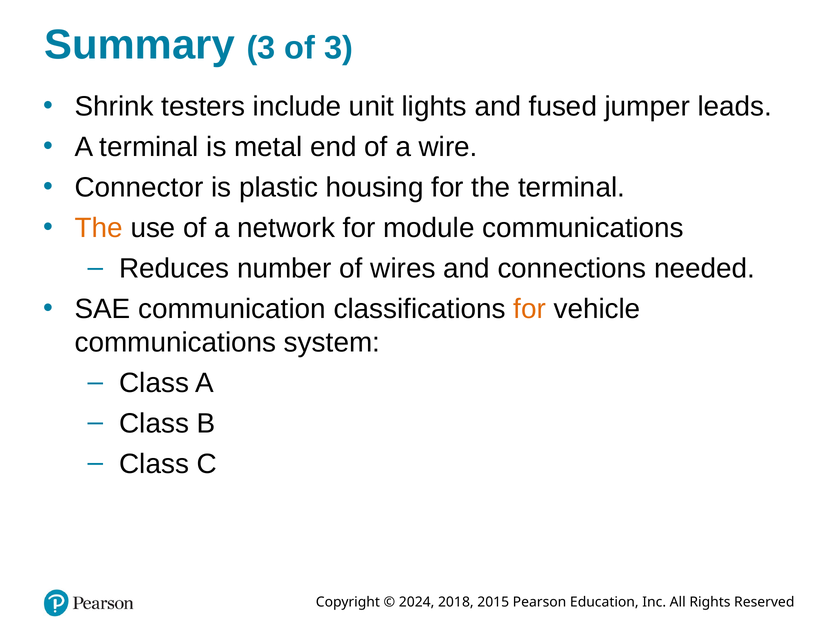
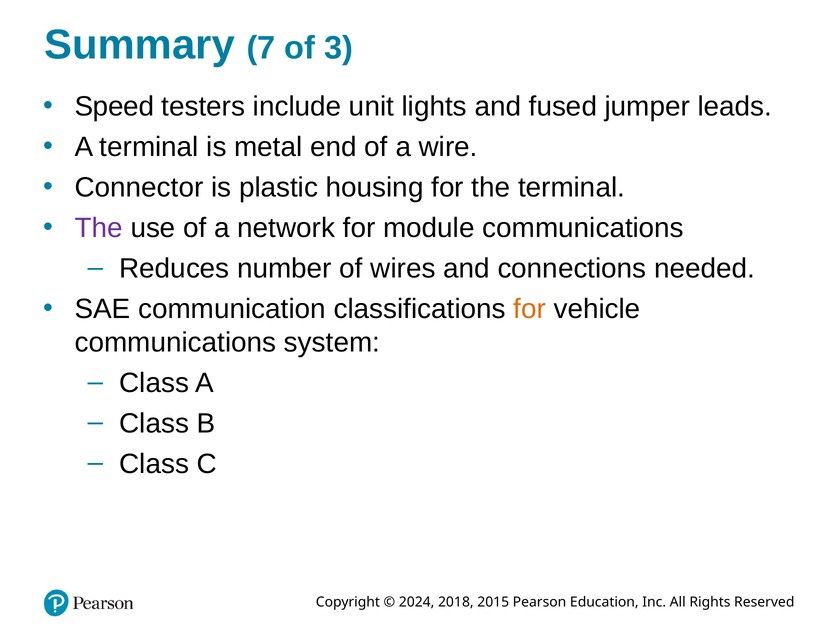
Summary 3: 3 -> 7
Shrink: Shrink -> Speed
The at (99, 228) colour: orange -> purple
